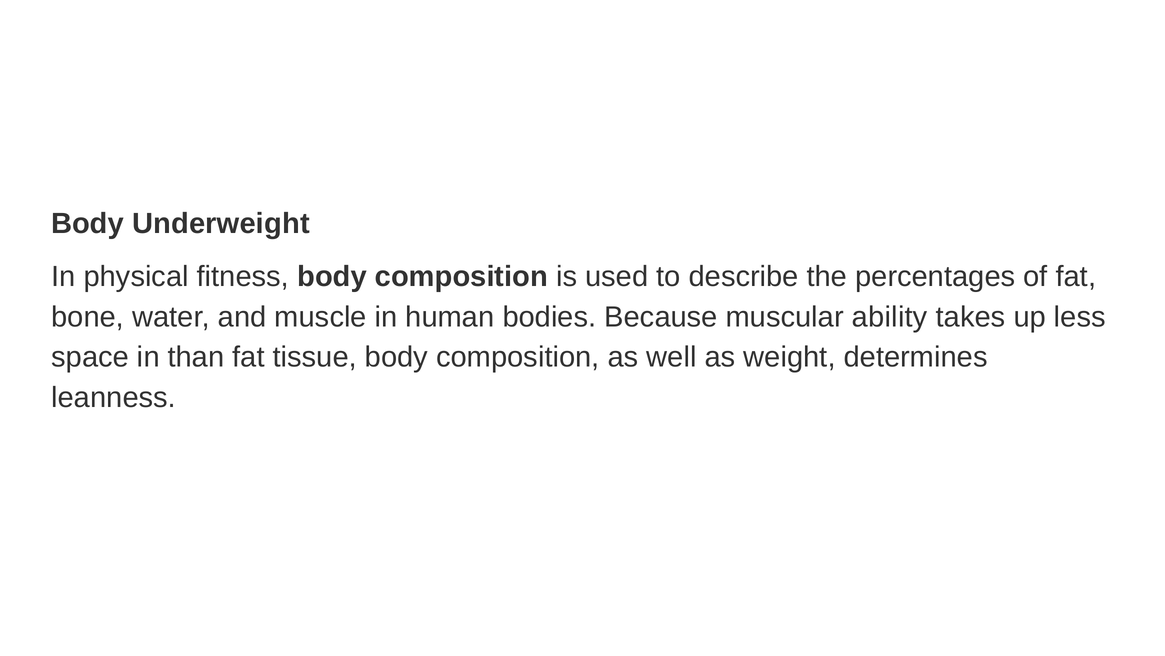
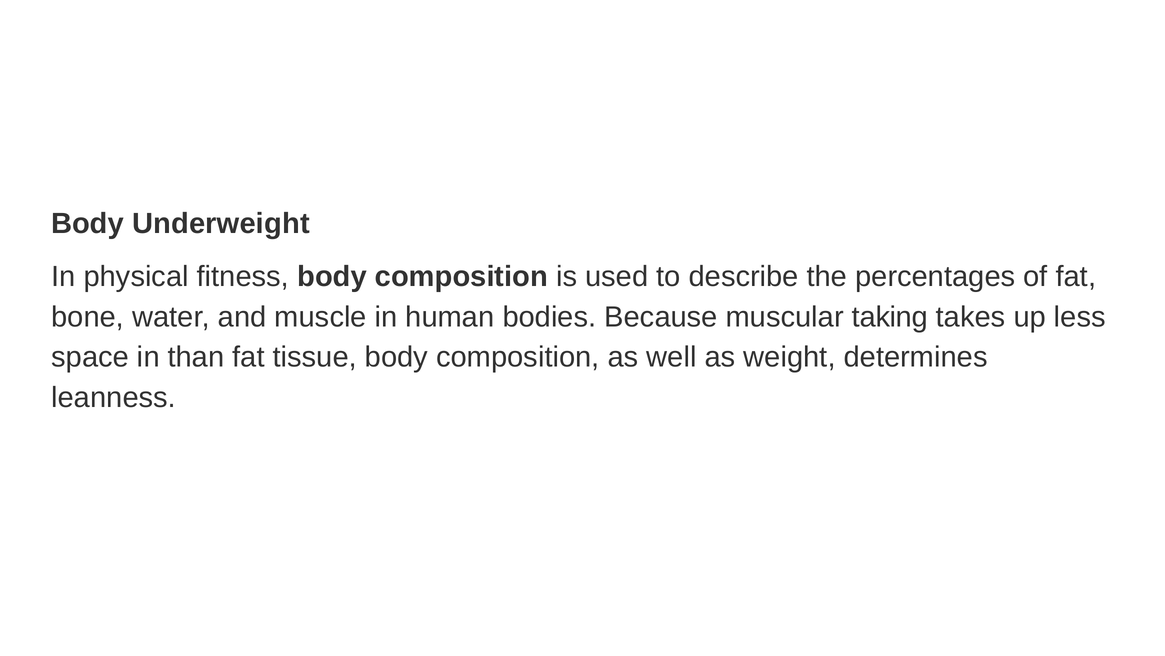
ability: ability -> taking
